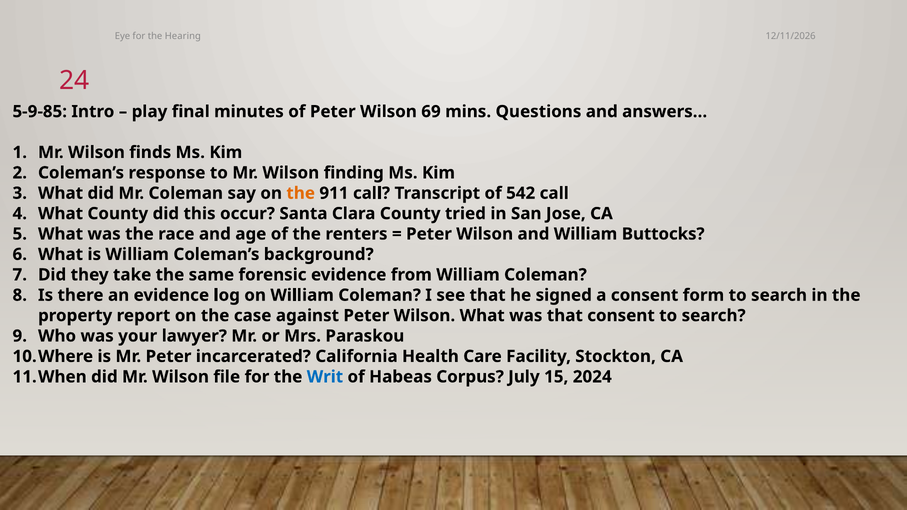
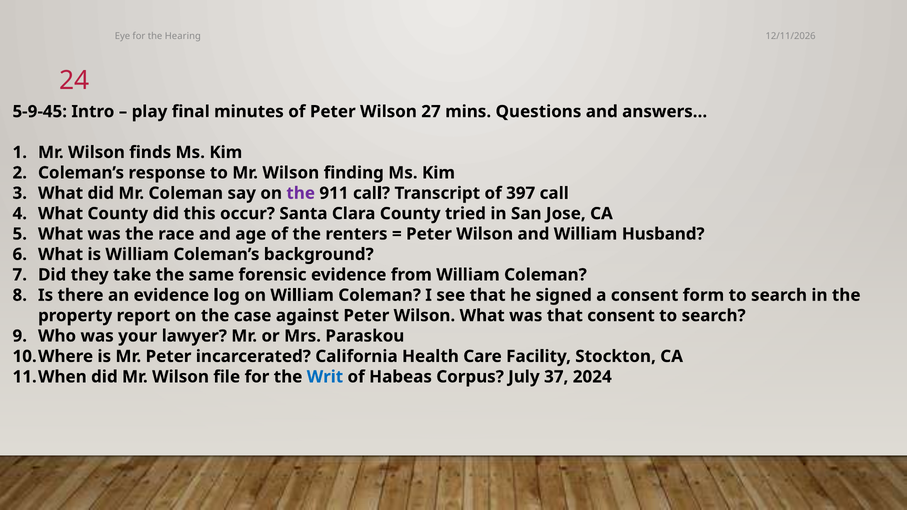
5-9-85: 5-9-85 -> 5-9-45
69: 69 -> 27
the at (301, 193) colour: orange -> purple
542: 542 -> 397
Buttocks: Buttocks -> Husband
15: 15 -> 37
